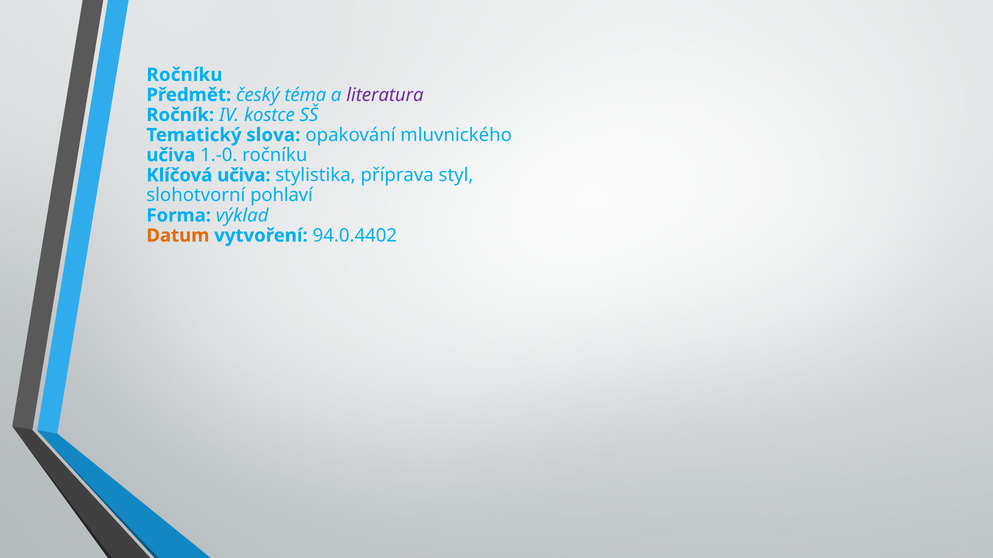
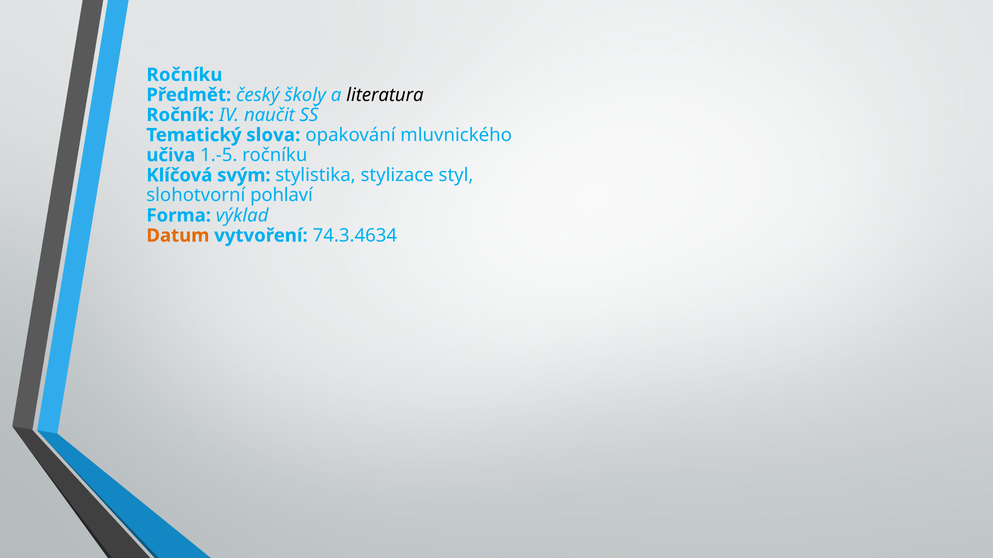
téma: téma -> školy
literatura colour: purple -> black
kostce: kostce -> naučit
1.-0: 1.-0 -> 1.-5
Klíčová učiva: učiva -> svým
příprava: příprava -> stylizace
94.0.4402: 94.0.4402 -> 74.3.4634
